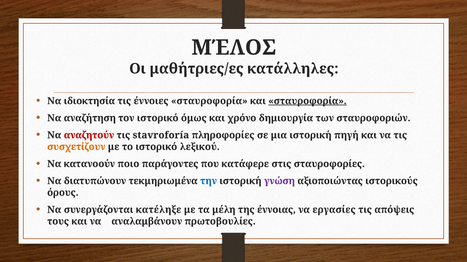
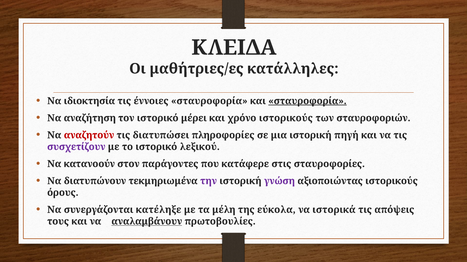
ΜΈΛΟΣ: ΜΈΛΟΣ -> ΚΛΕΙΔΑ
όμως: όμως -> μέρει
χρόνο δημιουργία: δημιουργία -> ιστορικούς
stavroforía: stavroforía -> διατυπώσει
συσχετίζουν colour: orange -> purple
ποιο: ποιο -> στον
την colour: blue -> purple
έννοιας: έννοιας -> εύκολα
εργασίες: εργασίες -> ιστορικά
αναλαμβάνουν underline: none -> present
